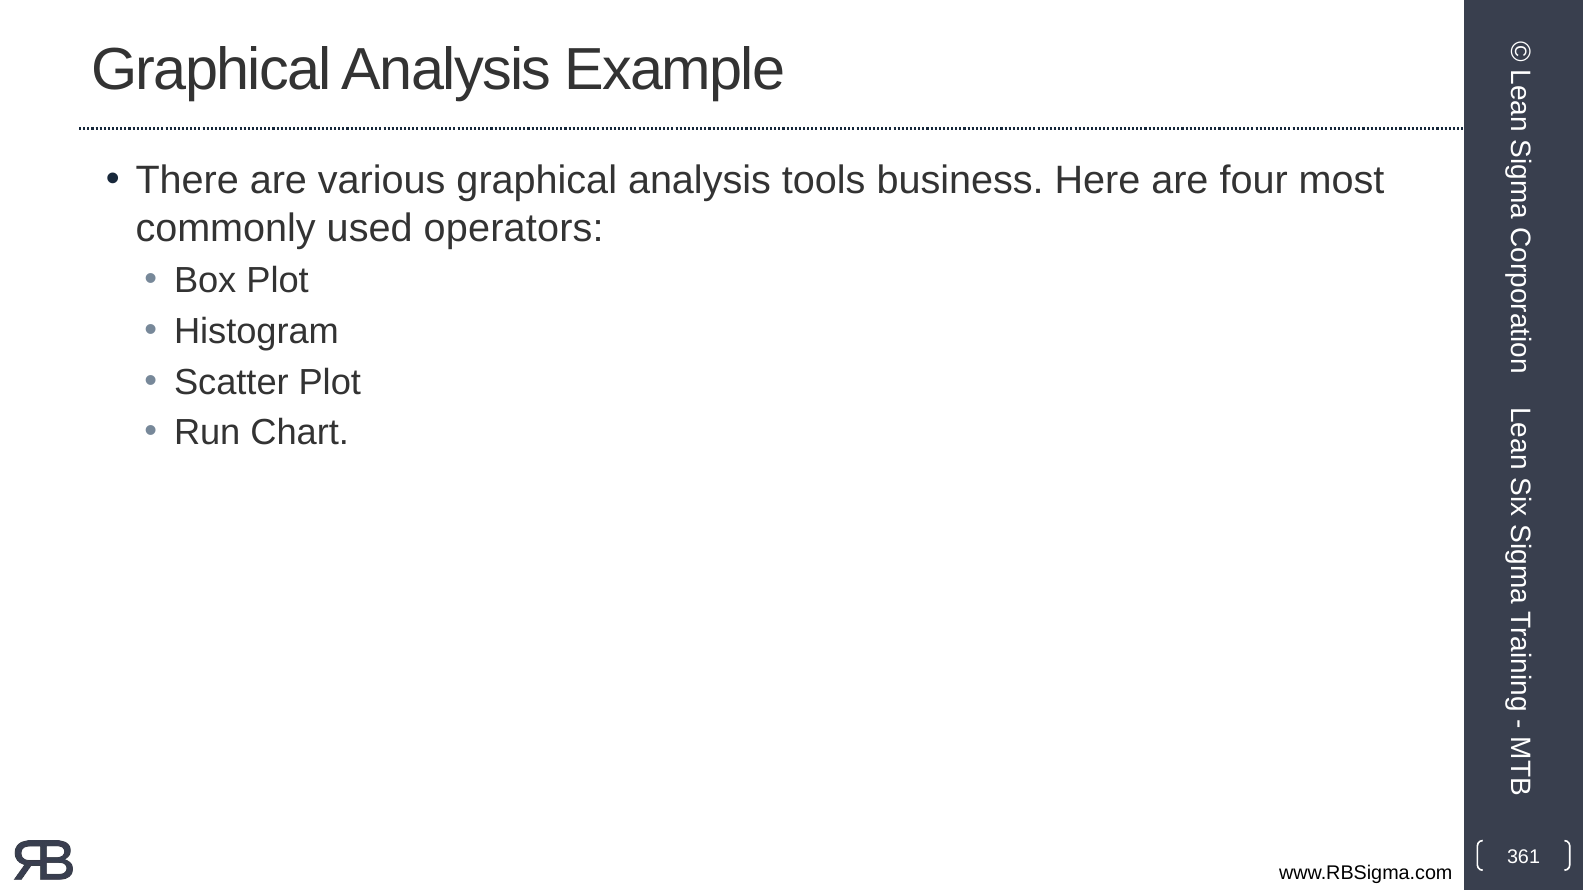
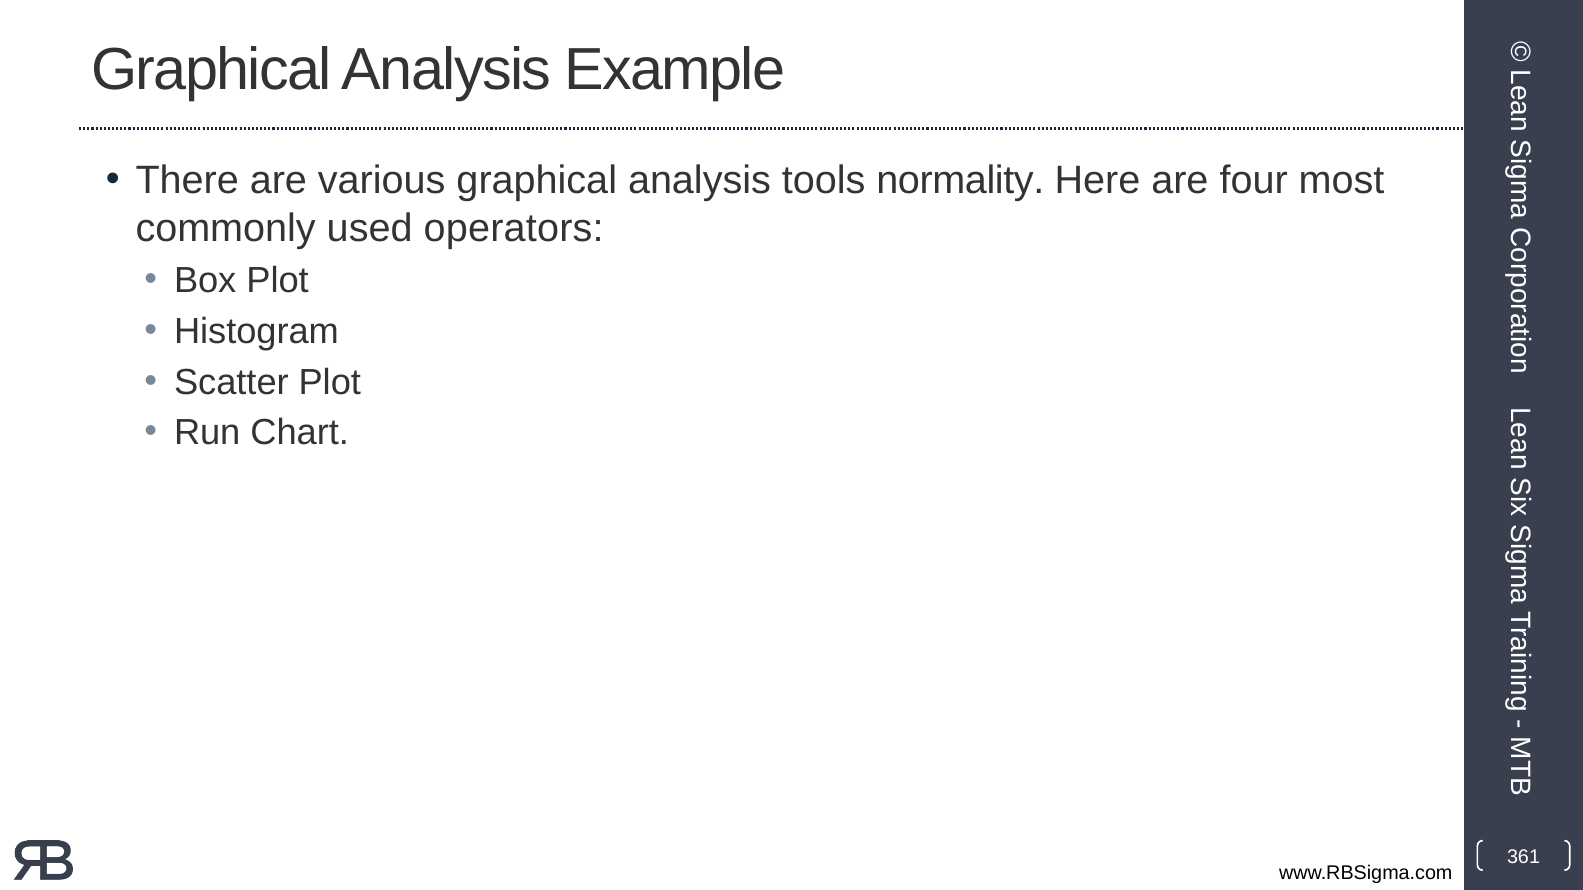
business: business -> normality
